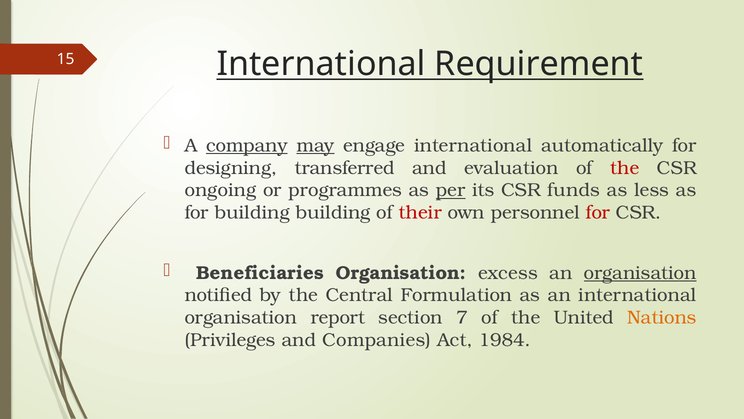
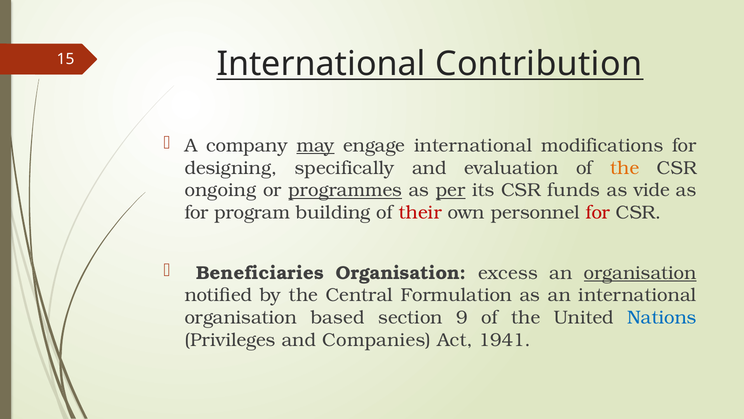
Requirement: Requirement -> Contribution
company underline: present -> none
automatically: automatically -> modifications
transferred: transferred -> specifically
the at (625, 168) colour: red -> orange
programmes underline: none -> present
less: less -> vide
for building: building -> program
report: report -> based
7: 7 -> 9
Nations colour: orange -> blue
1984: 1984 -> 1941
